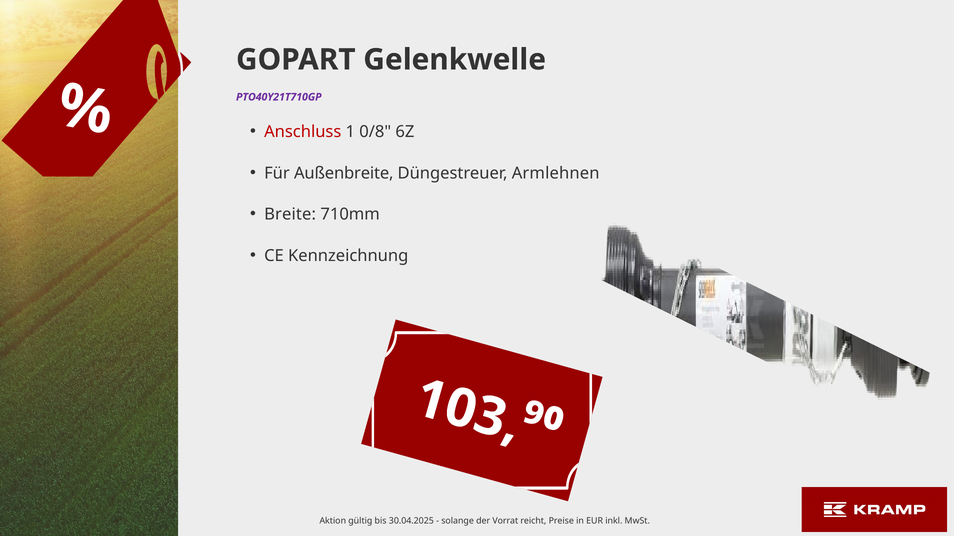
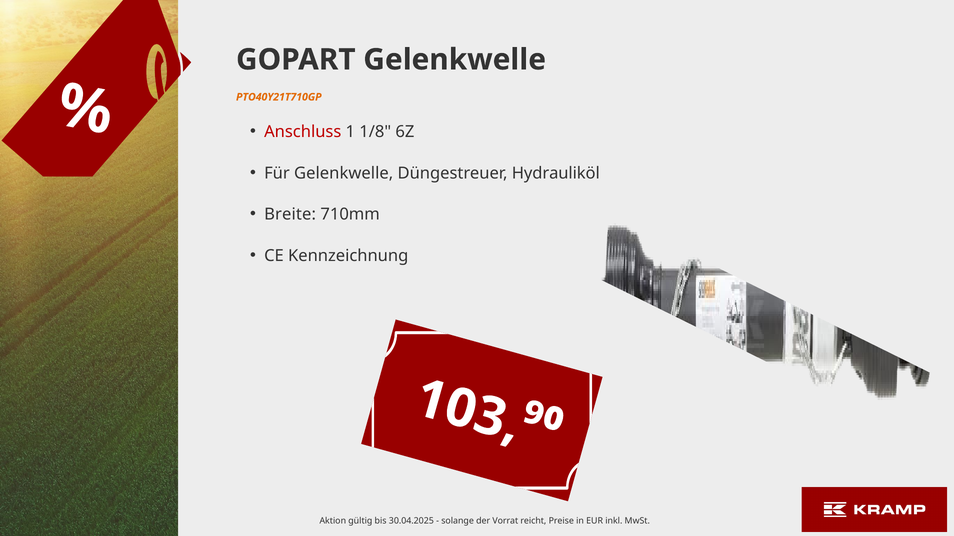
PTO40Y21T710GP colour: purple -> orange
0/8: 0/8 -> 1/8
Für Außenbreite: Außenbreite -> Gelenkwelle
Armlehnen: Armlehnen -> Hydrauliköl
